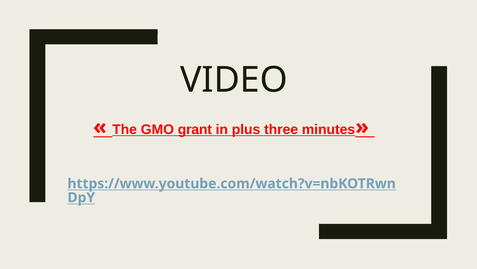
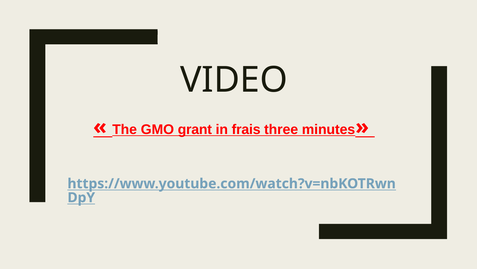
plus: plus -> frais
